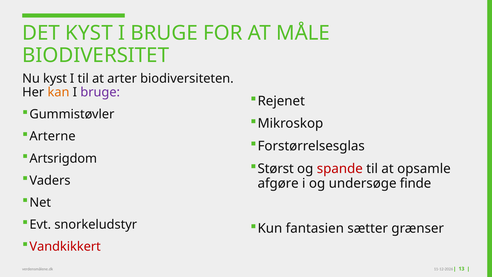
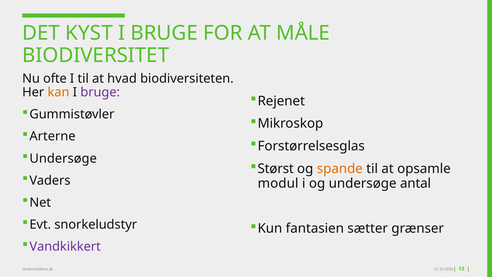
Nu kyst: kyst -> ofte
arter: arter -> hvad
Artsrigdom at (63, 158): Artsrigdom -> Undersøge
spande colour: red -> orange
afgøre: afgøre -> modul
finde: finde -> antal
Vandkikkert colour: red -> purple
